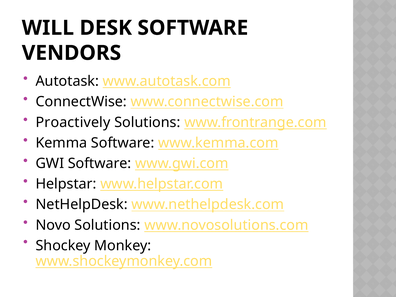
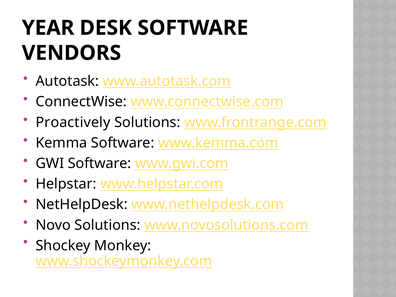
WILL: WILL -> YEAR
